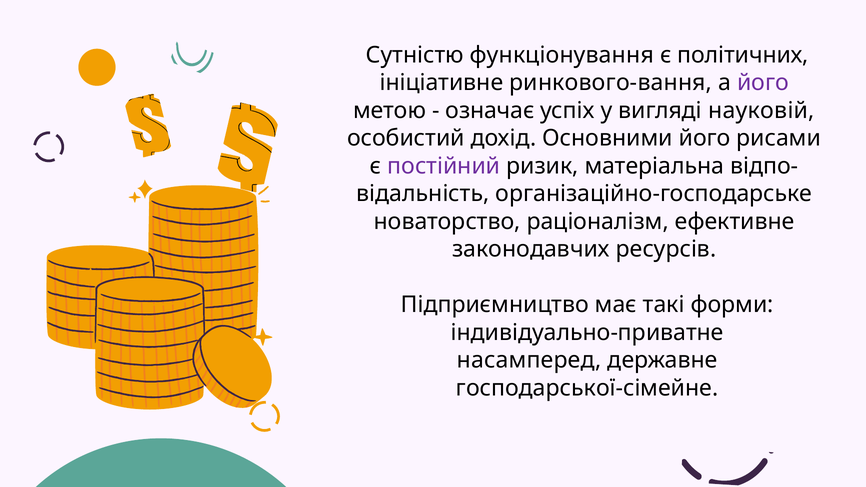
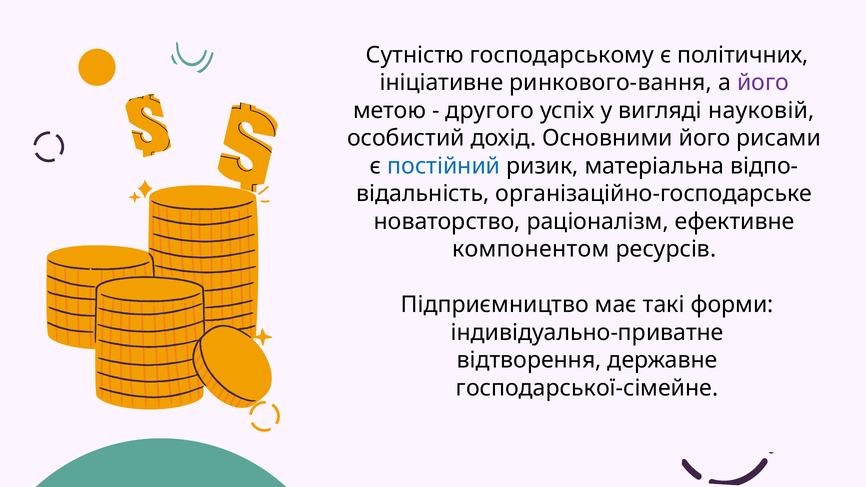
функціонування: функціонування -> господарському
означає: означає -> другого
постійний colour: purple -> blue
законодавчих: законодавчих -> компонентом
насамперед: насамперед -> відтворення
